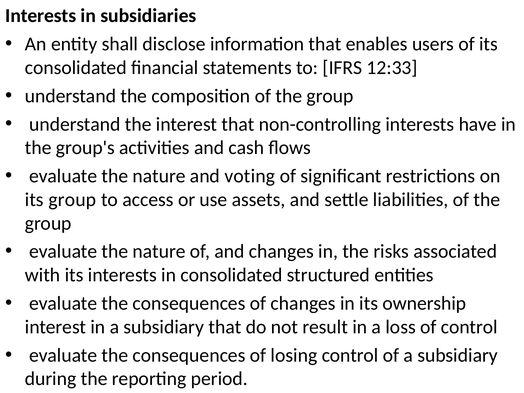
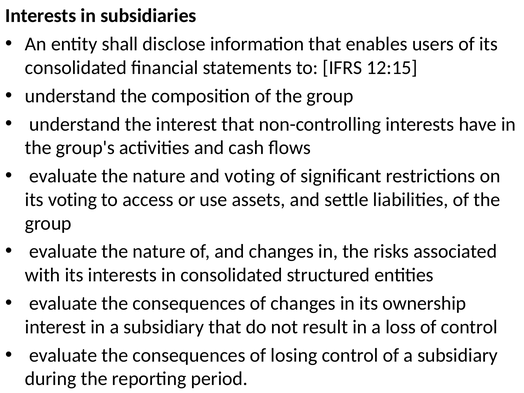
12:33: 12:33 -> 12:15
its group: group -> voting
